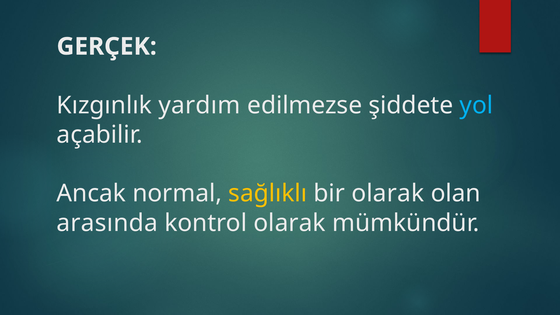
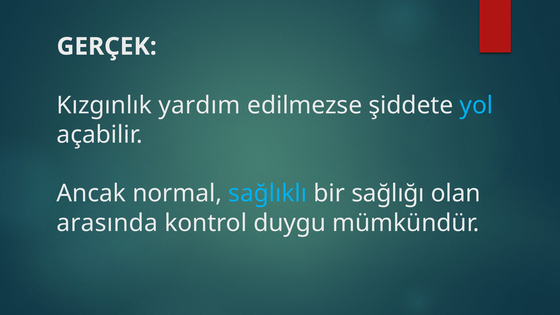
sağlıklı colour: yellow -> light blue
bir olarak: olarak -> sağlığı
kontrol olarak: olarak -> duygu
